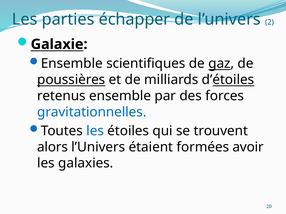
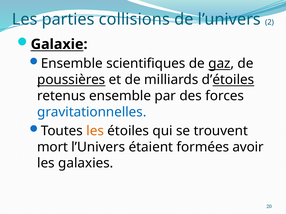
échapper: échapper -> collisions
les at (95, 131) colour: blue -> orange
alors: alors -> mort
